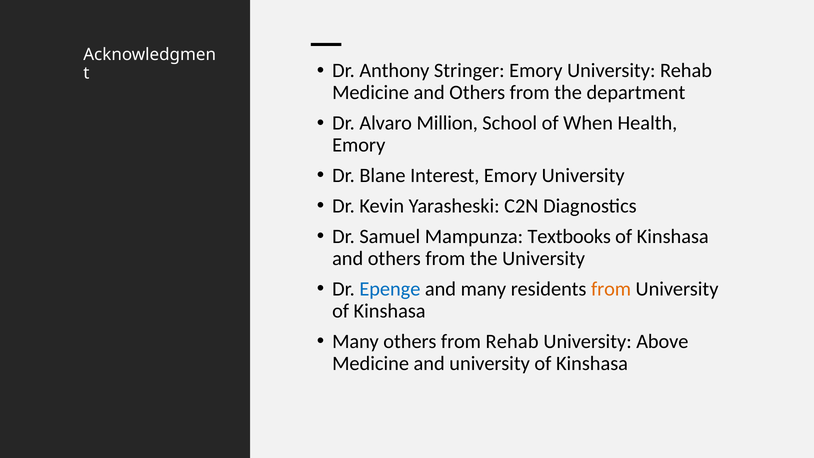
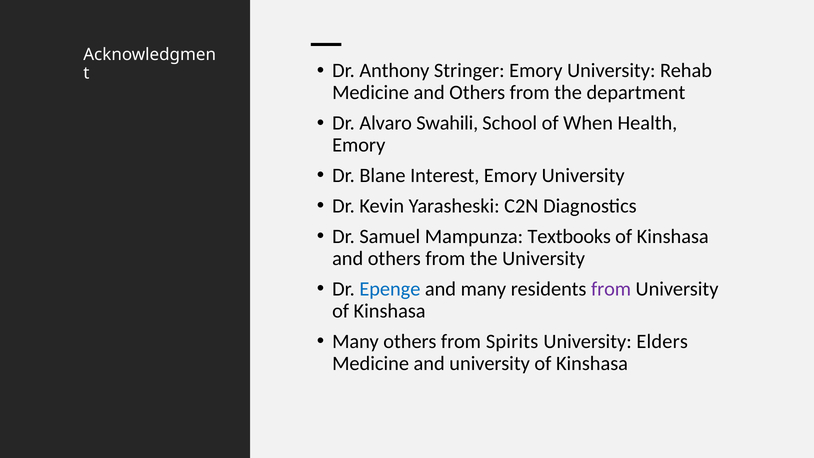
Million: Million -> Swahili
from at (611, 289) colour: orange -> purple
from Rehab: Rehab -> Spirits
Above: Above -> Elders
